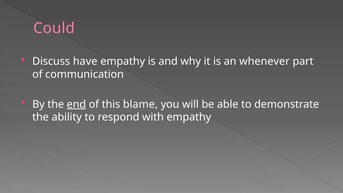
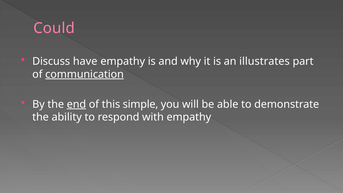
whenever: whenever -> illustrates
communication underline: none -> present
blame: blame -> simple
